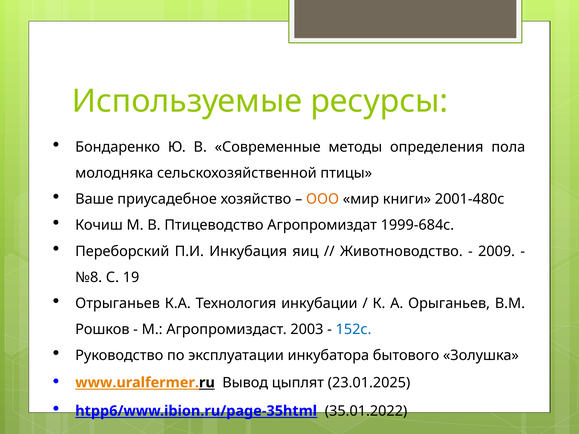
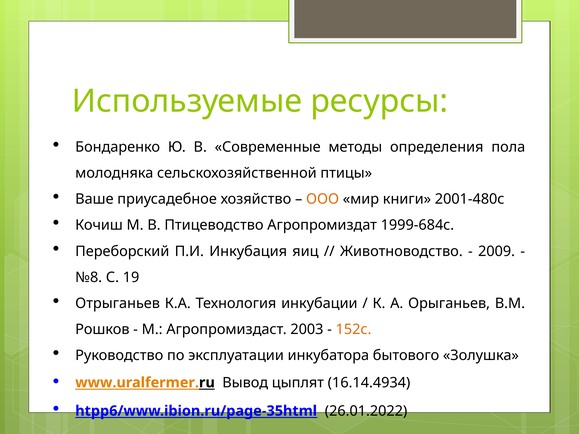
152с colour: blue -> orange
23.01.2025: 23.01.2025 -> 16.14.4934
35.01.2022: 35.01.2022 -> 26.01.2022
